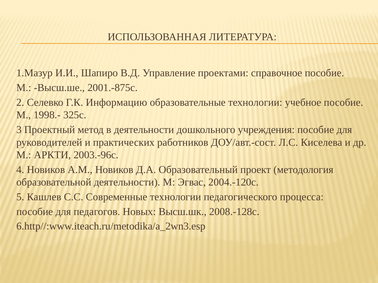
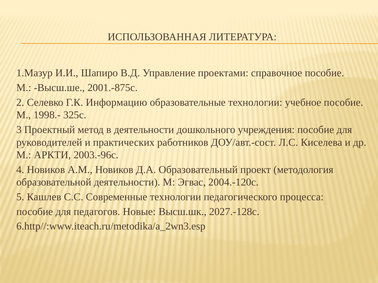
Новых: Новых -> Новые
2008.-128с: 2008.-128с -> 2027.-128с
